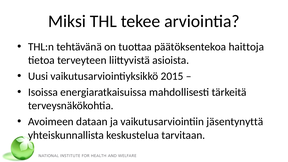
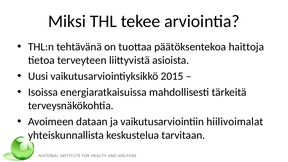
jäsentynyttä: jäsentynyttä -> hiilivoimalat
